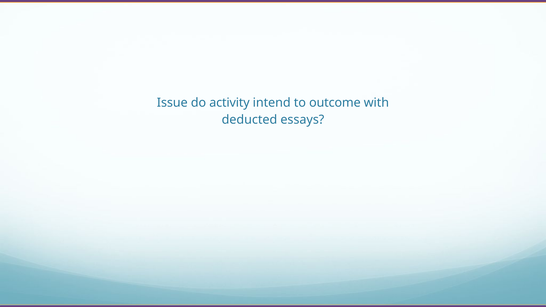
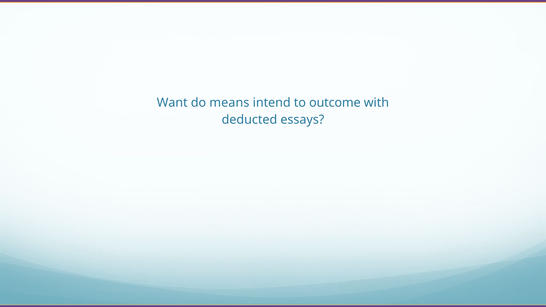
Issue: Issue -> Want
activity: activity -> means
